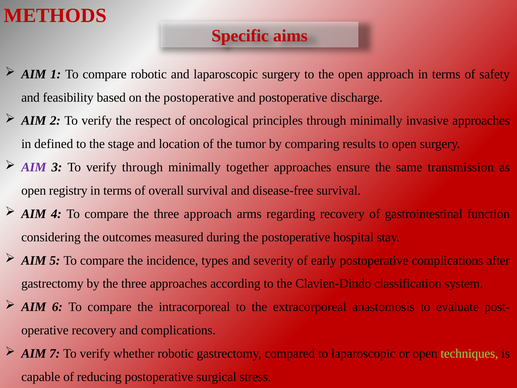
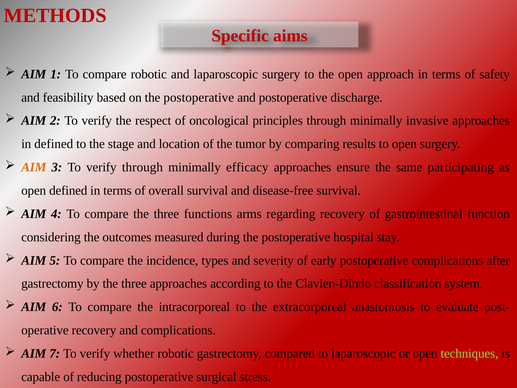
AIM at (34, 167) colour: purple -> orange
together: together -> efficacy
transmission: transmission -> participating
open registry: registry -> defined
three approach: approach -> functions
